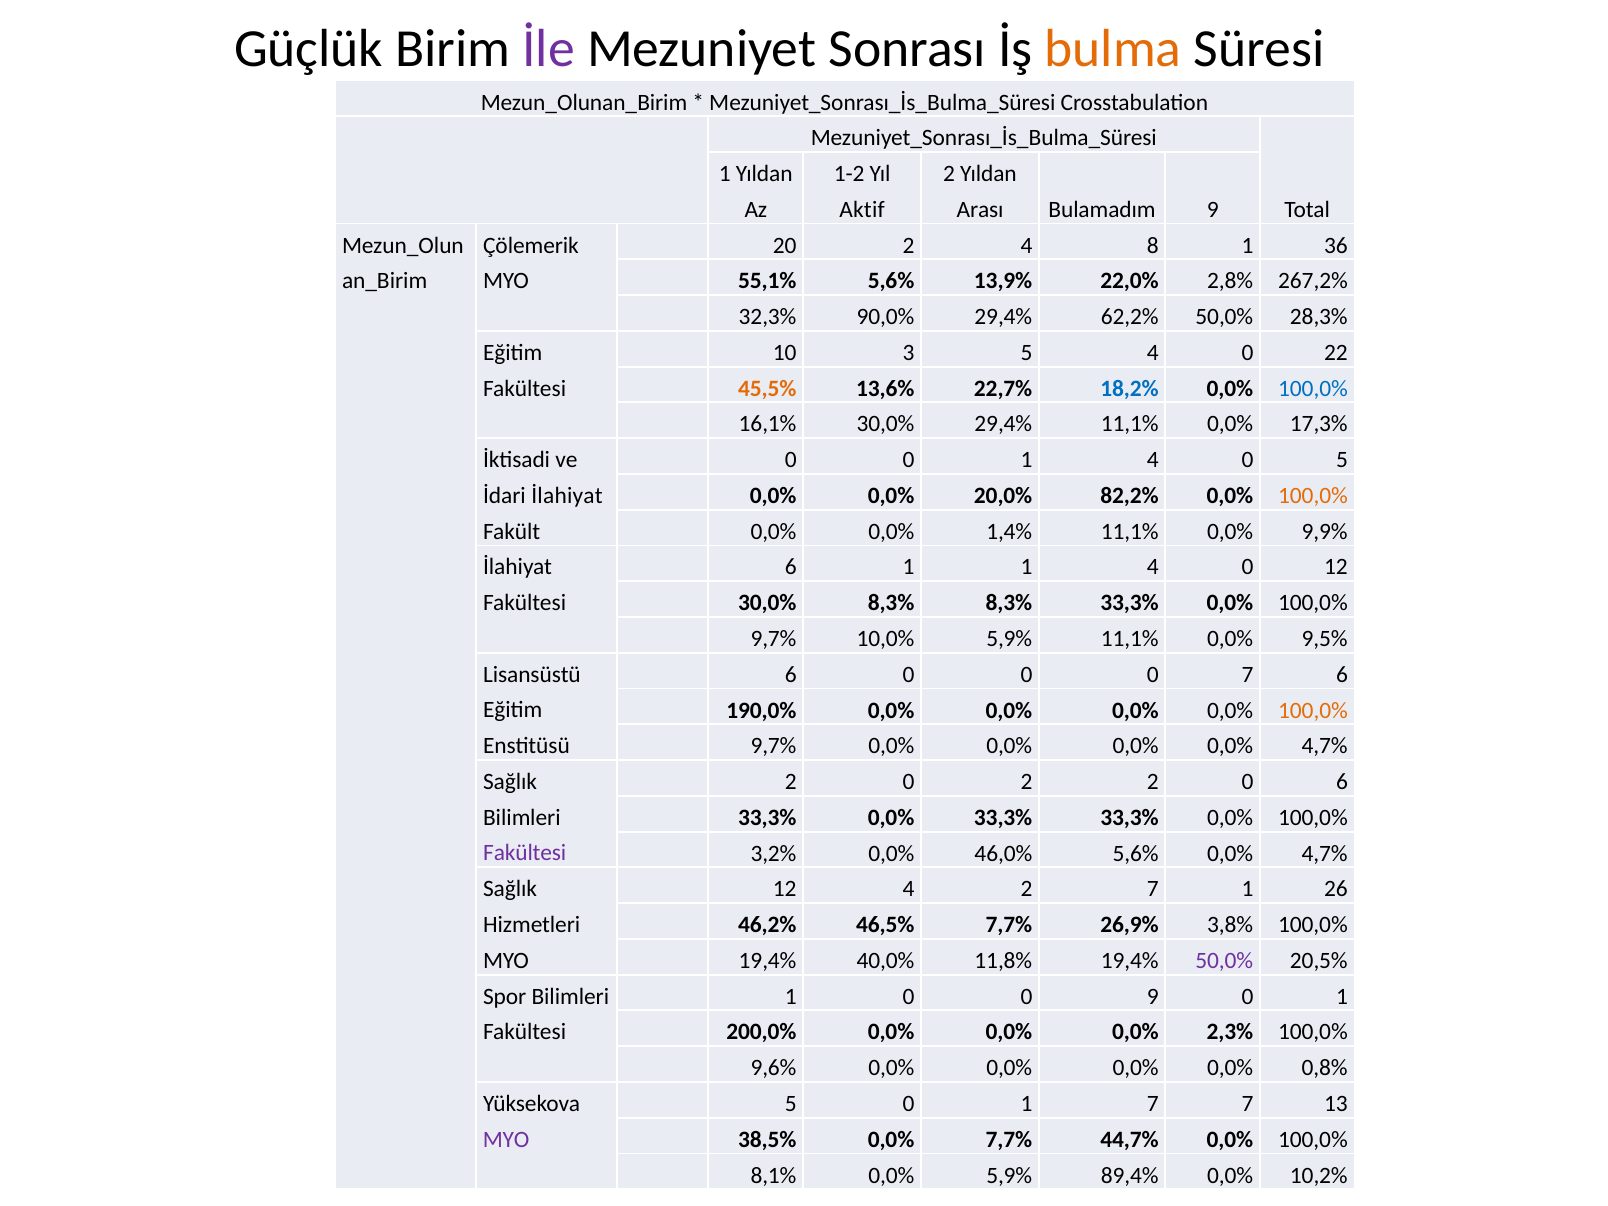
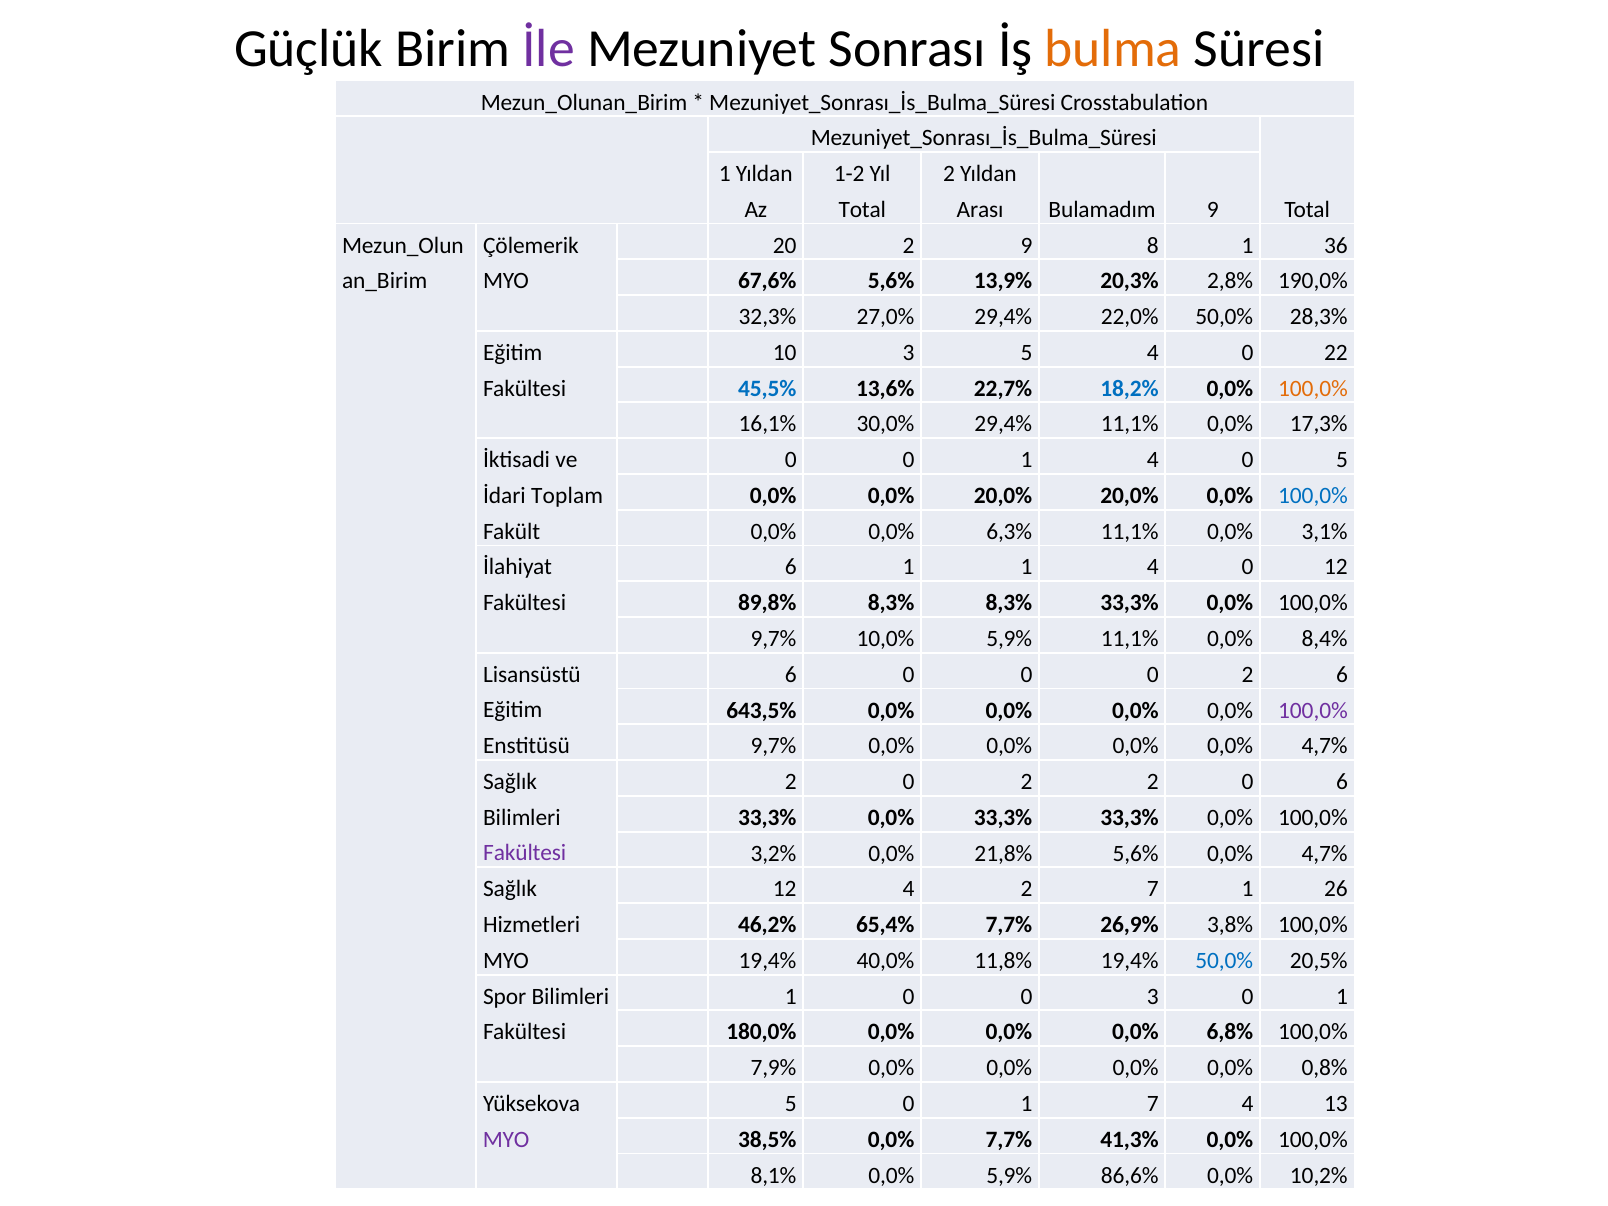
Aktif at (862, 210): Aktif -> Total
2 4: 4 -> 9
55,1%: 55,1% -> 67,6%
22,0%: 22,0% -> 20,3%
267,2%: 267,2% -> 190,0%
90,0%: 90,0% -> 27,0%
62,2%: 62,2% -> 22,0%
45,5% colour: orange -> blue
100,0% at (1313, 388) colour: blue -> orange
İdari İlahiyat: İlahiyat -> Toplam
20,0% 82,2%: 82,2% -> 20,0%
100,0% at (1313, 496) colour: orange -> blue
1,4%: 1,4% -> 6,3%
9,9%: 9,9% -> 3,1%
30,0% at (767, 603): 30,0% -> 89,8%
9,5%: 9,5% -> 8,4%
0 0 7: 7 -> 2
190,0%: 190,0% -> 643,5%
100,0% at (1313, 710) colour: orange -> purple
46,0%: 46,0% -> 21,8%
46,5%: 46,5% -> 65,4%
50,0% at (1224, 961) colour: purple -> blue
0 9: 9 -> 3
200,0%: 200,0% -> 180,0%
2,3%: 2,3% -> 6,8%
9,6%: 9,6% -> 7,9%
7 7: 7 -> 4
44,7%: 44,7% -> 41,3%
89,4%: 89,4% -> 86,6%
